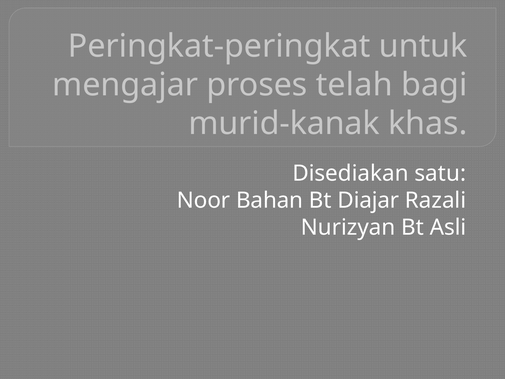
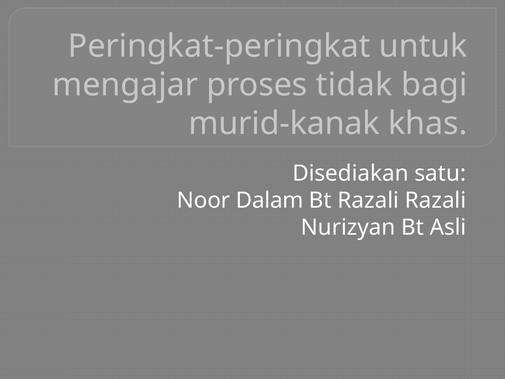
telah: telah -> tidak
Bahan: Bahan -> Dalam
Bt Diajar: Diajar -> Razali
